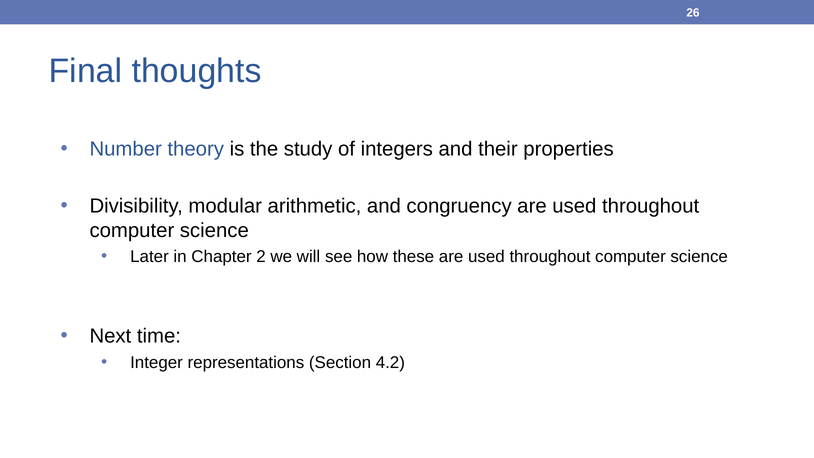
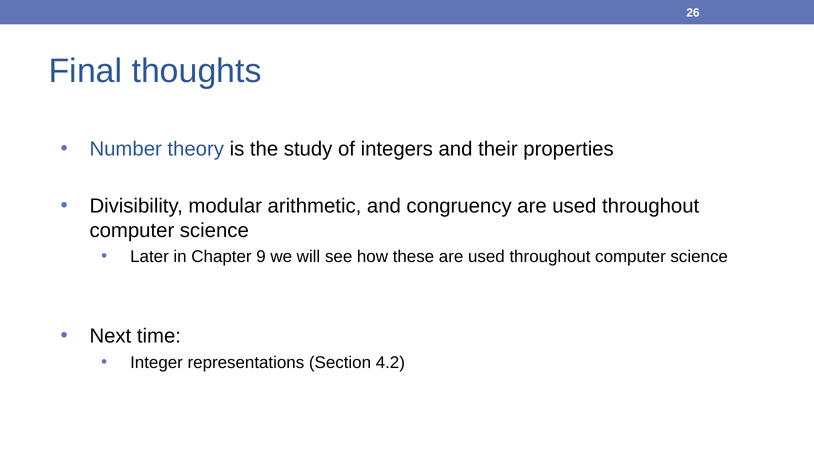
2: 2 -> 9
